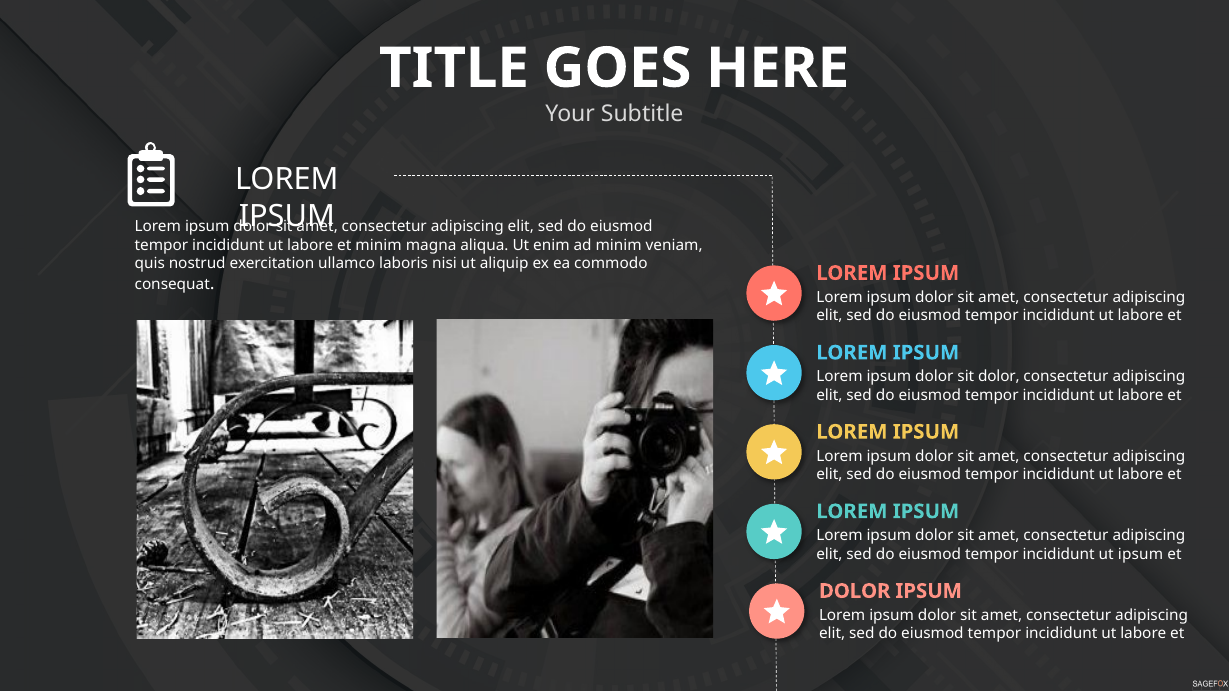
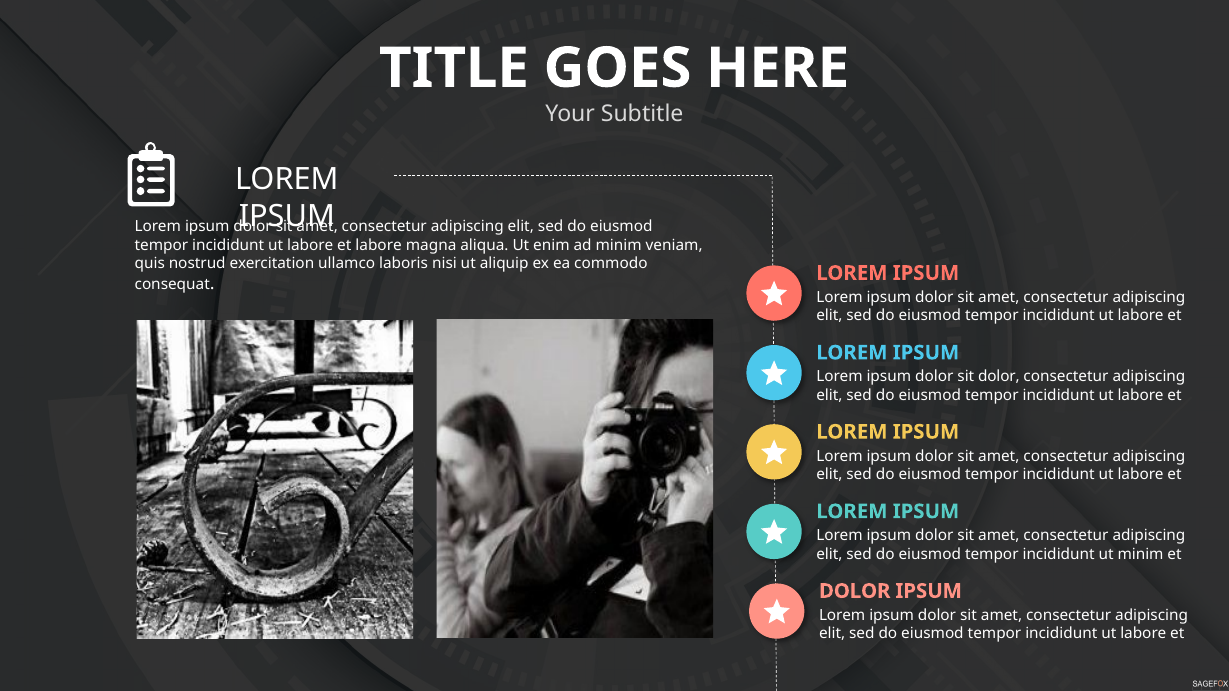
et minim: minim -> labore
ut ipsum: ipsum -> minim
